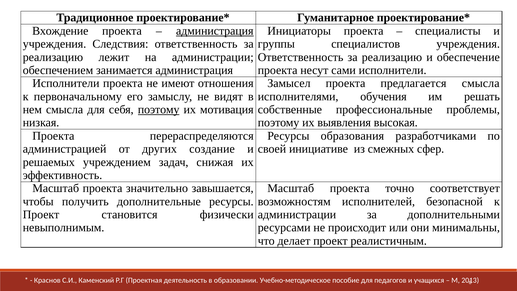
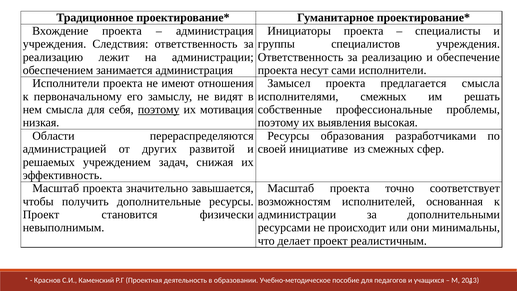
администрация at (215, 31) underline: present -> none
исполнителями обучения: обучения -> смежных
Проекта at (53, 136): Проекта -> Области
создание: создание -> развитой
безопасной: безопасной -> основанная
